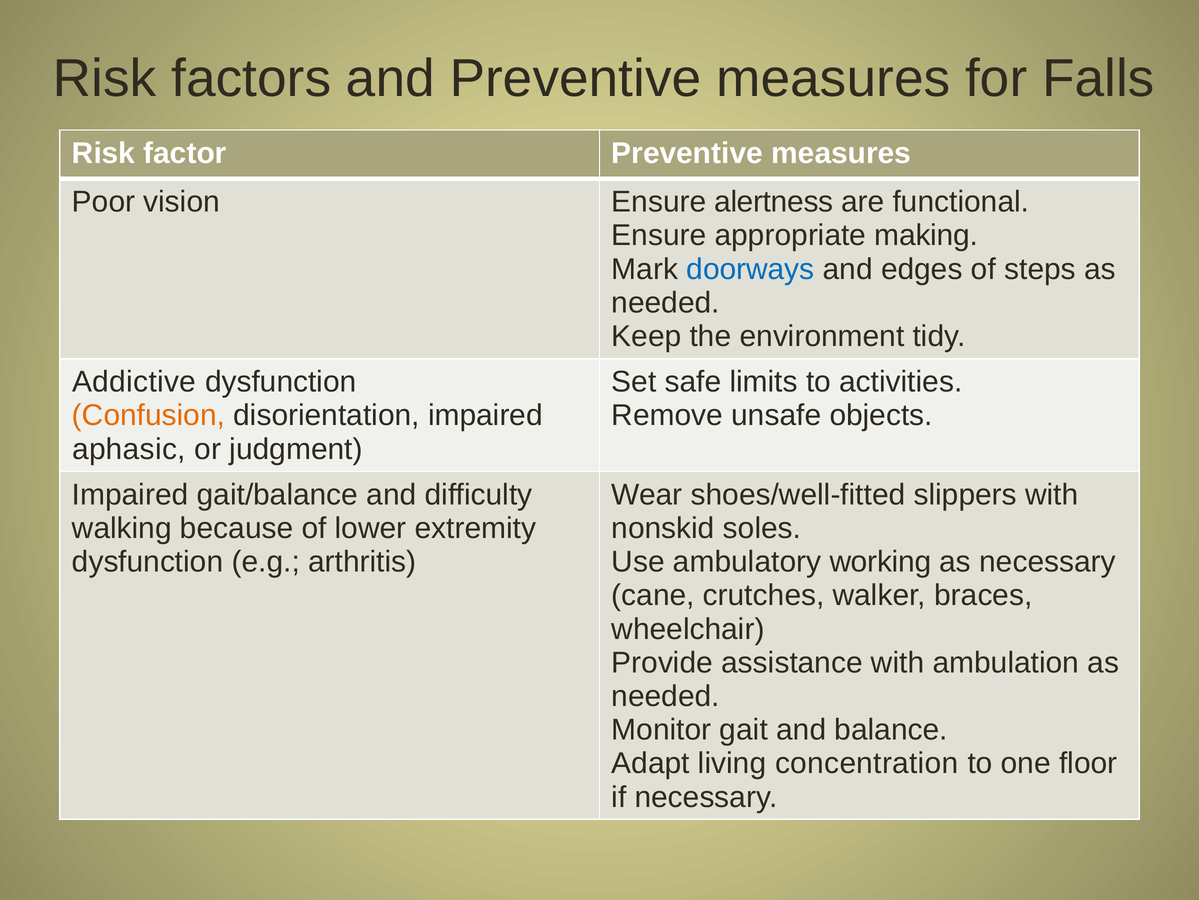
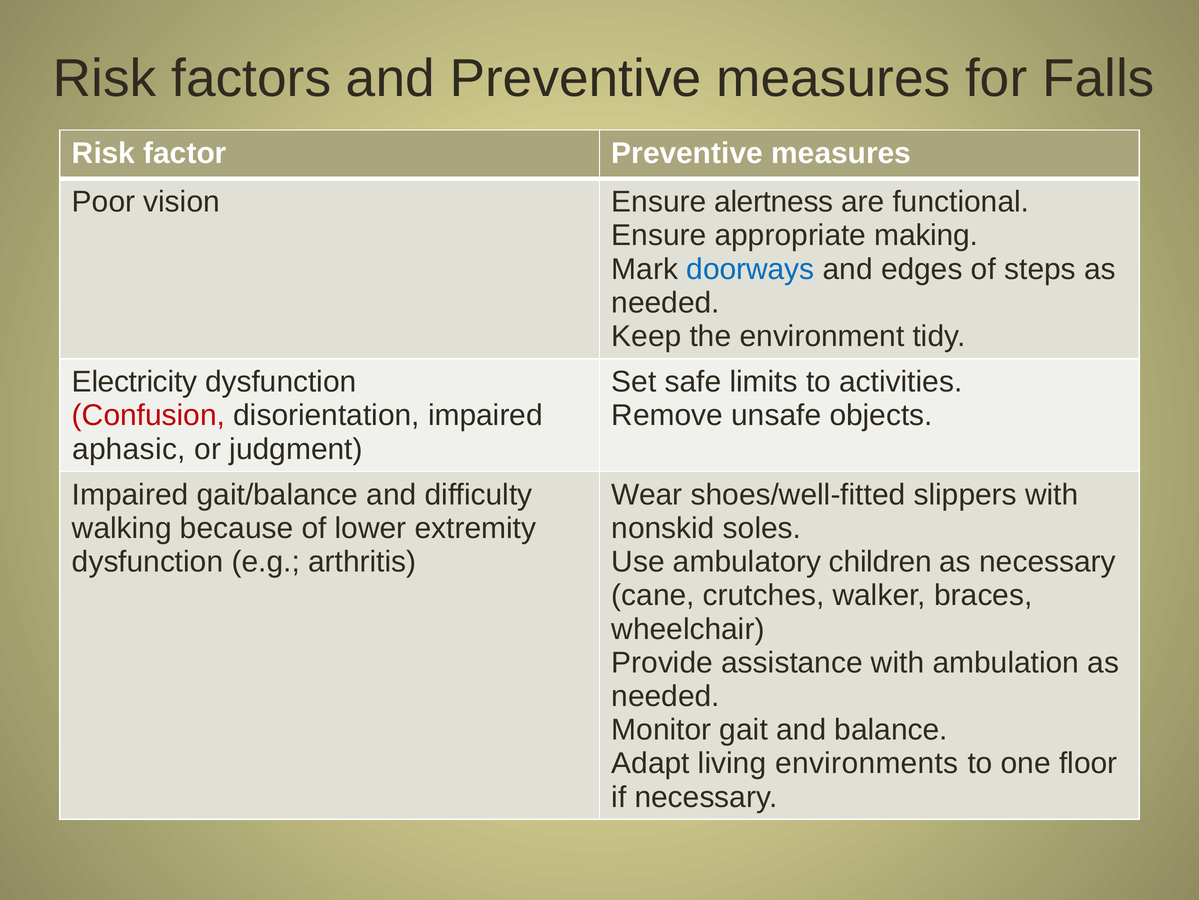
Addictive: Addictive -> Electricity
Confusion colour: orange -> red
working: working -> children
concentration: concentration -> environments
